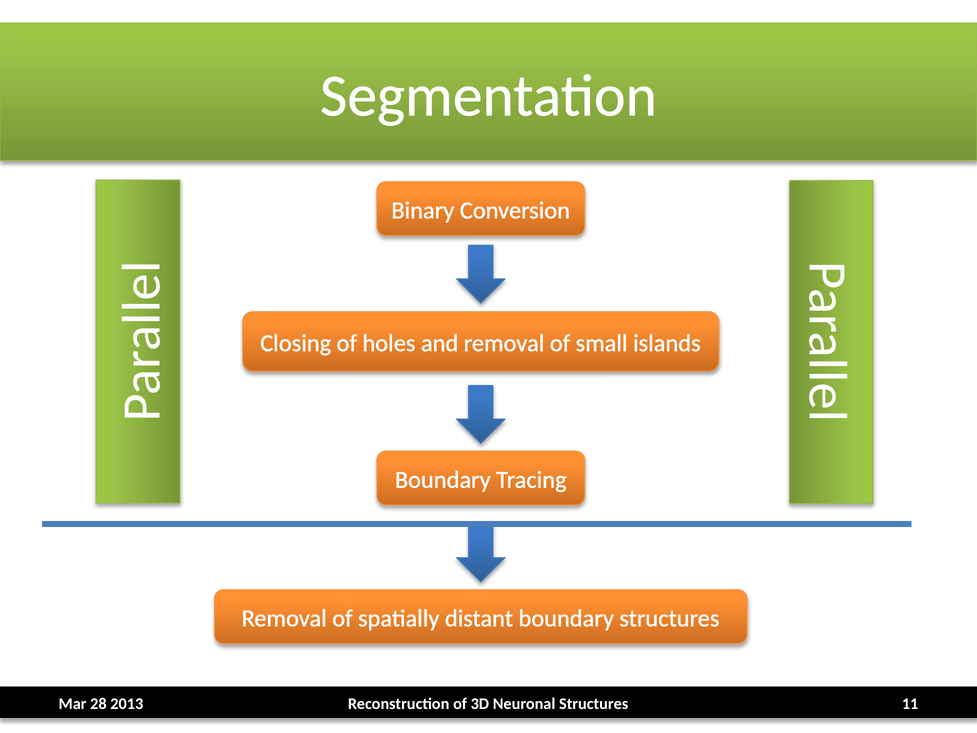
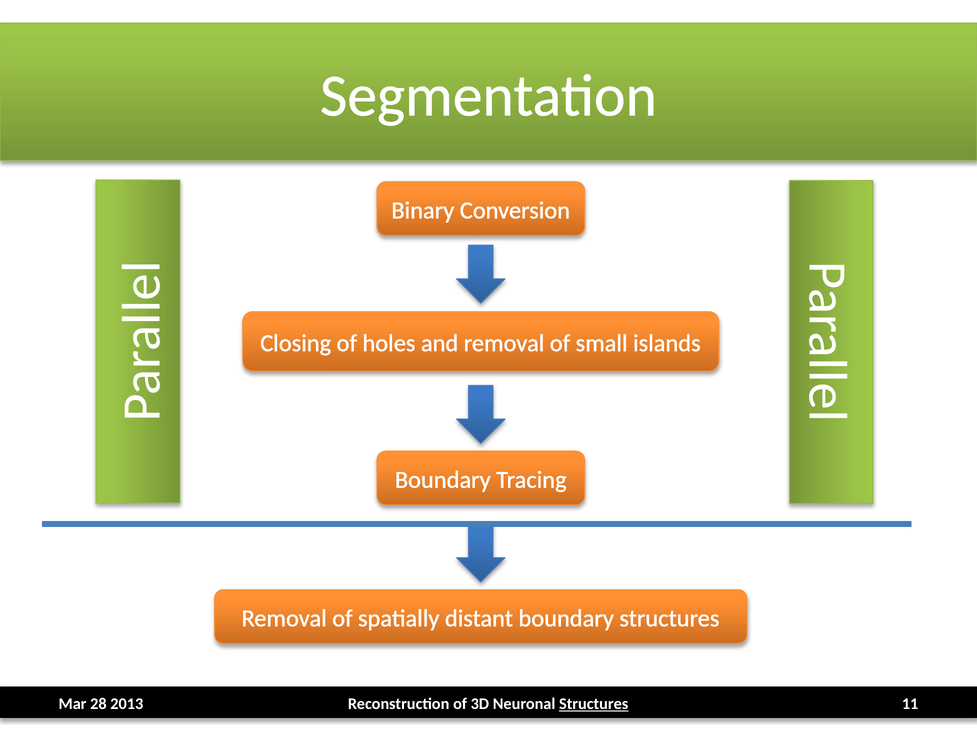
Structures at (594, 704) underline: none -> present
